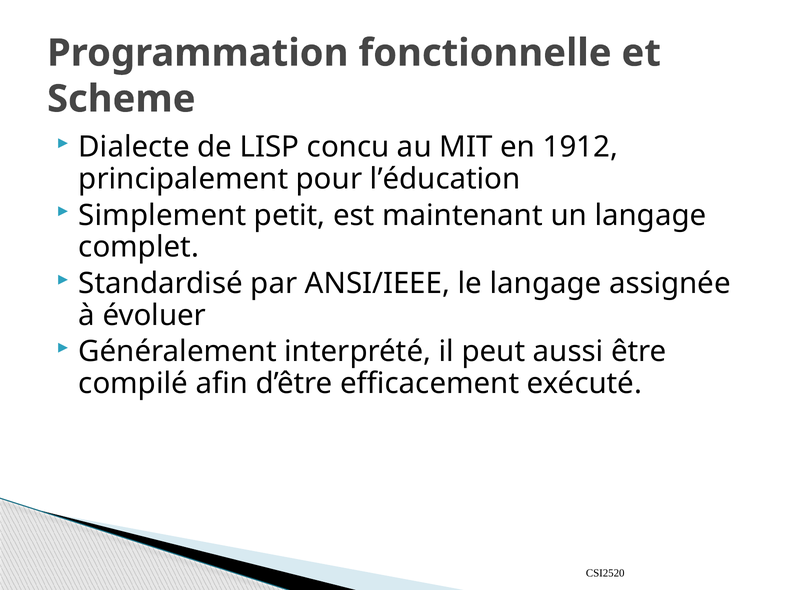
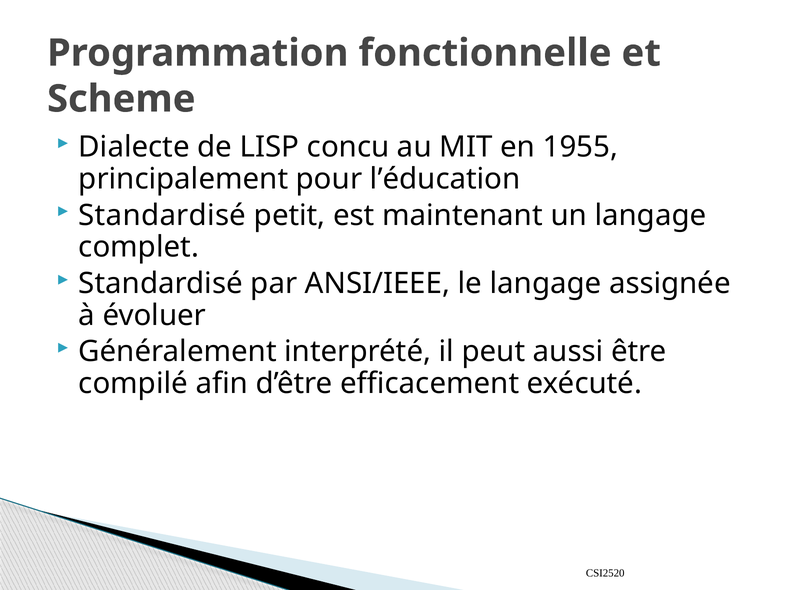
1912: 1912 -> 1955
Simplement at (162, 215): Simplement -> Standardisé
